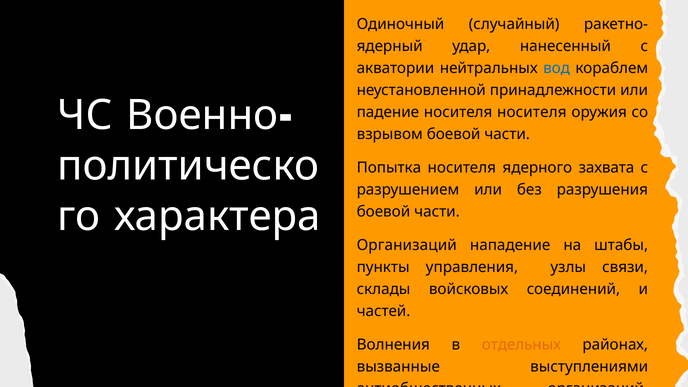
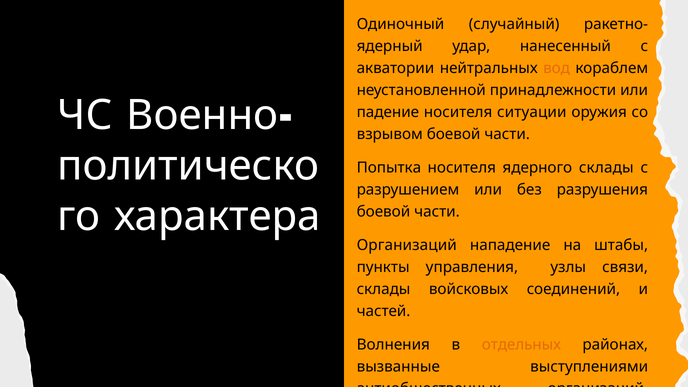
вод colour: blue -> orange
носителя носителя: носителя -> ситуации
ядерного захвата: захвата -> склады
